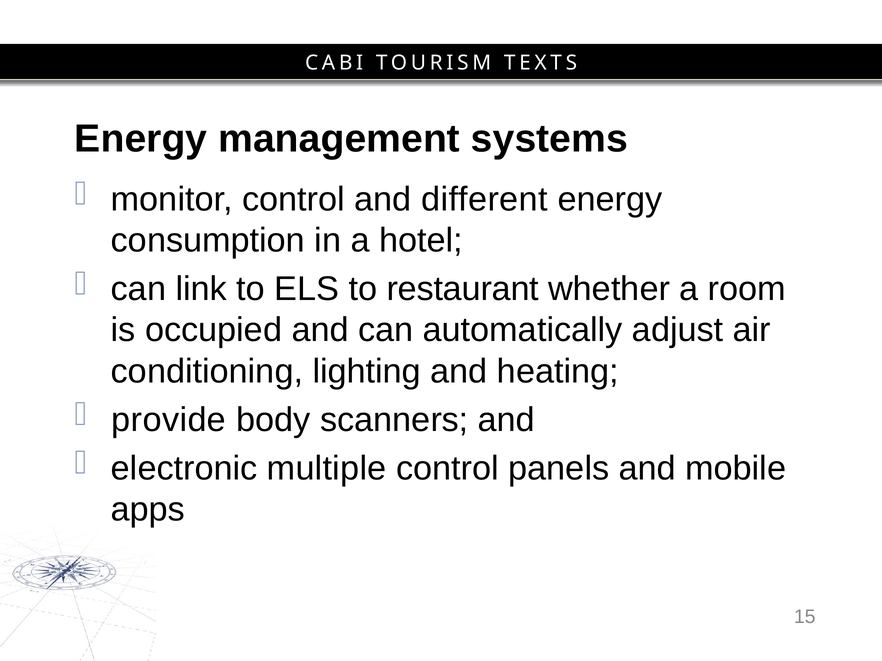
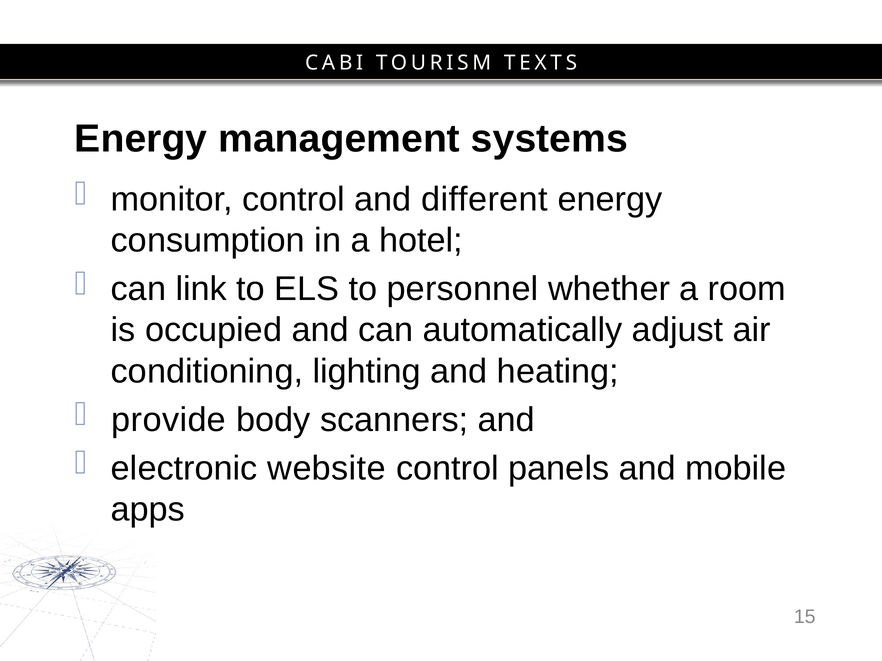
restaurant: restaurant -> personnel
multiple: multiple -> website
